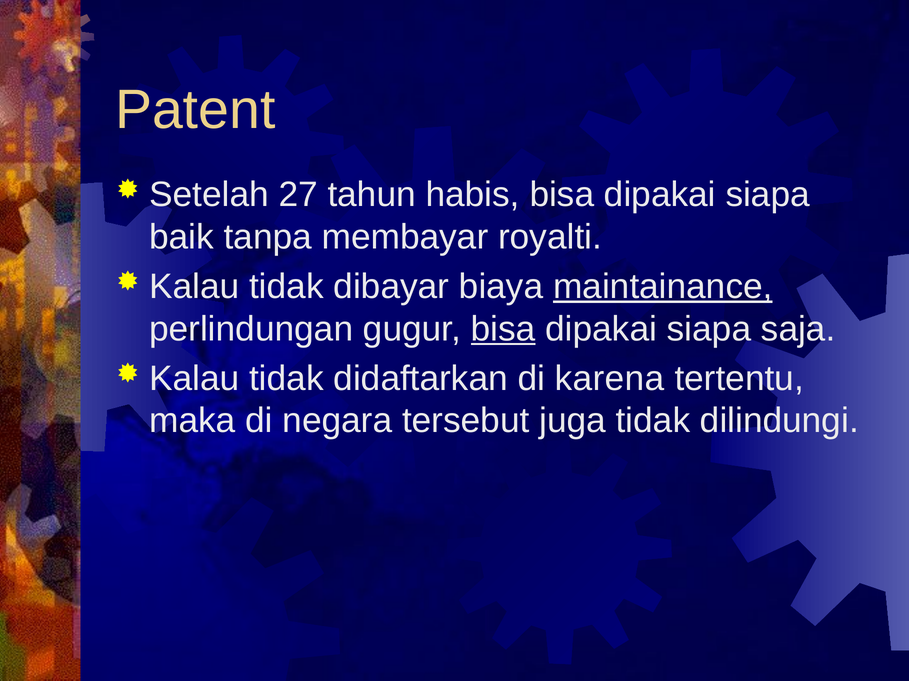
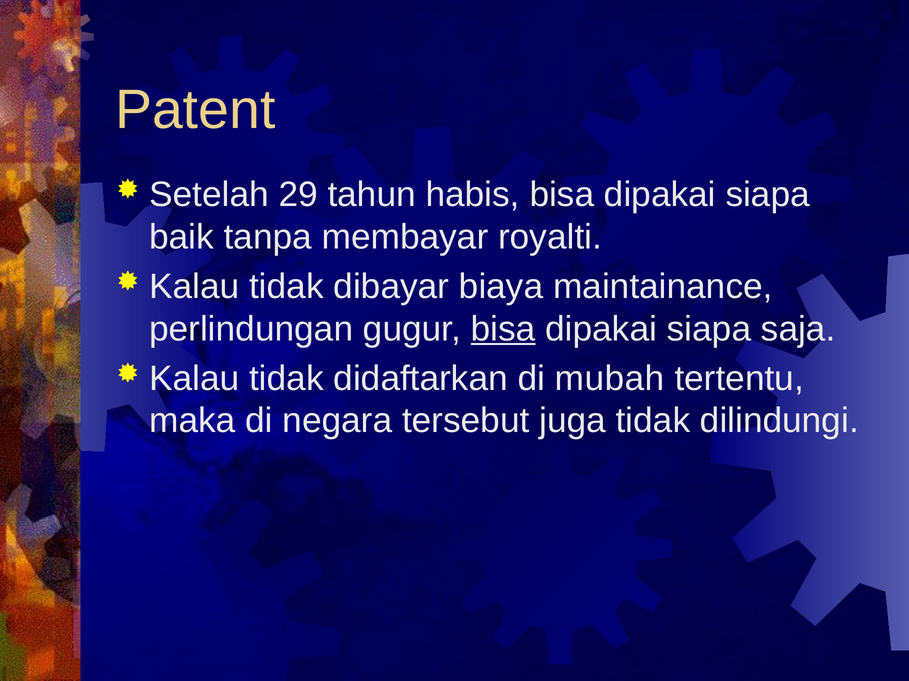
27: 27 -> 29
maintainance underline: present -> none
karena: karena -> mubah
